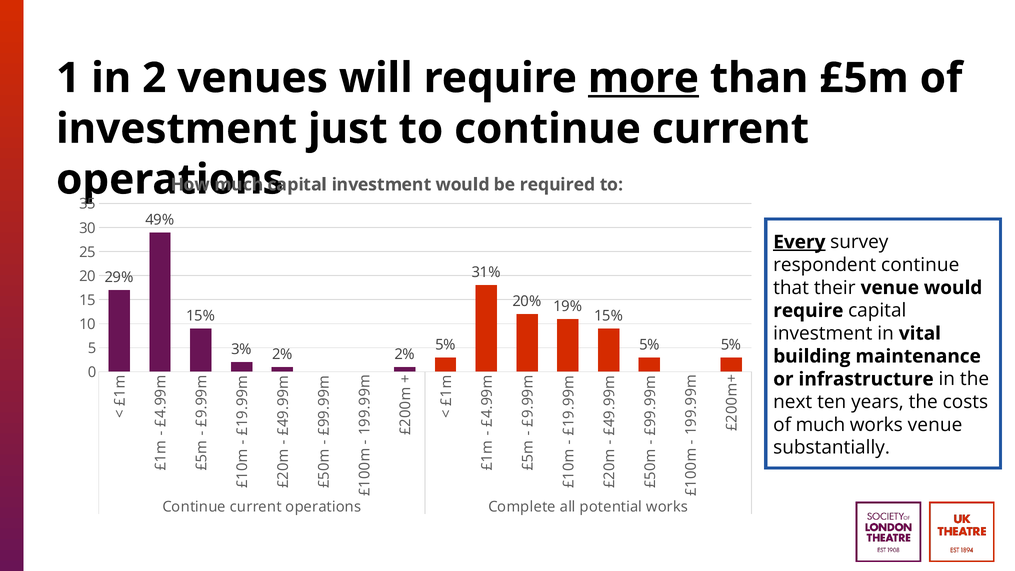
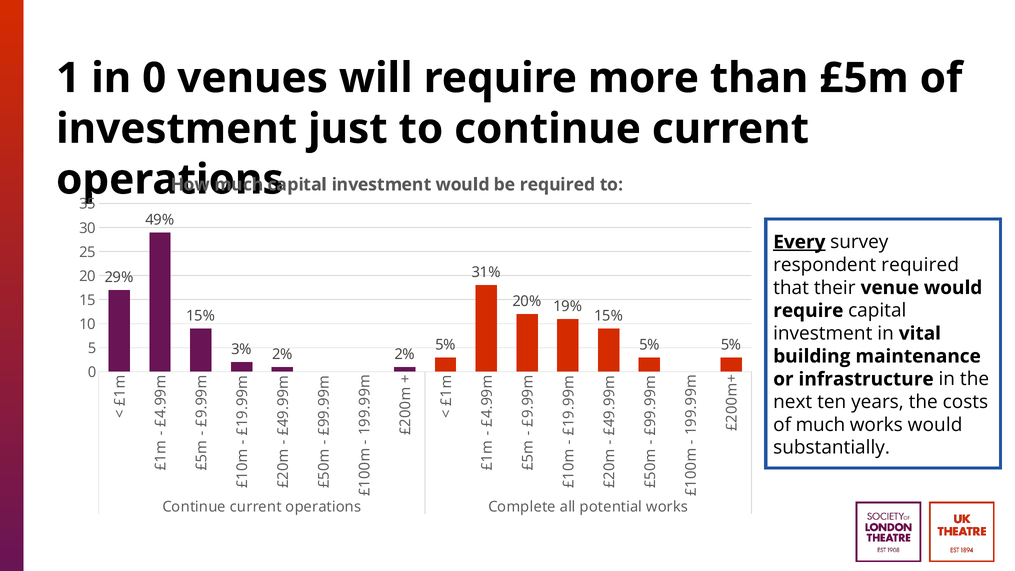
in 2: 2 -> 0
more underline: present -> none
respondent continue: continue -> required
works venue: venue -> would
